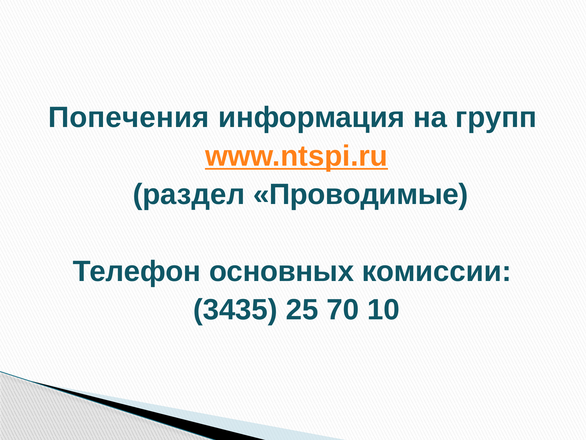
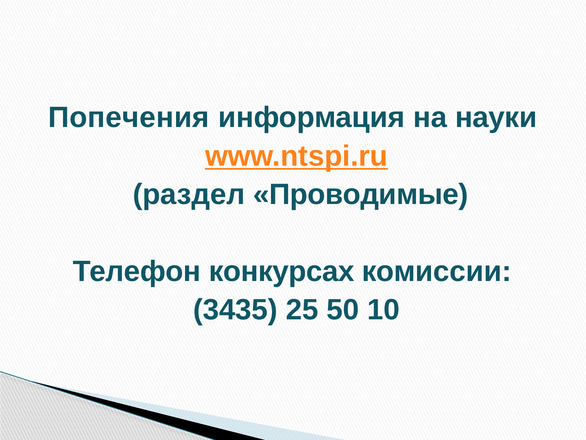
групп: групп -> науки
основных: основных -> конкурсах
70: 70 -> 50
